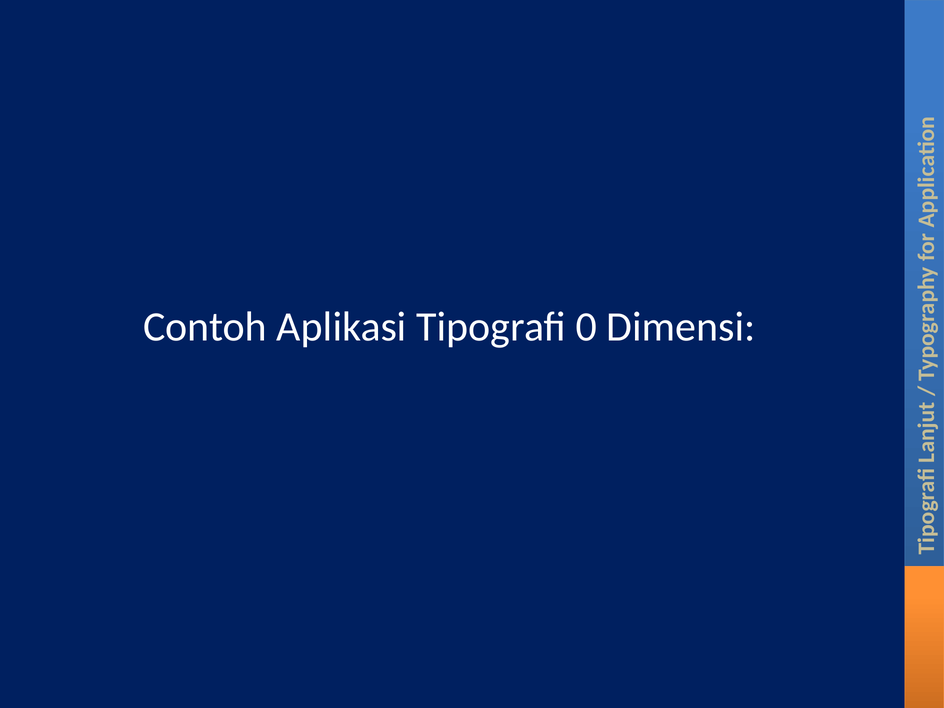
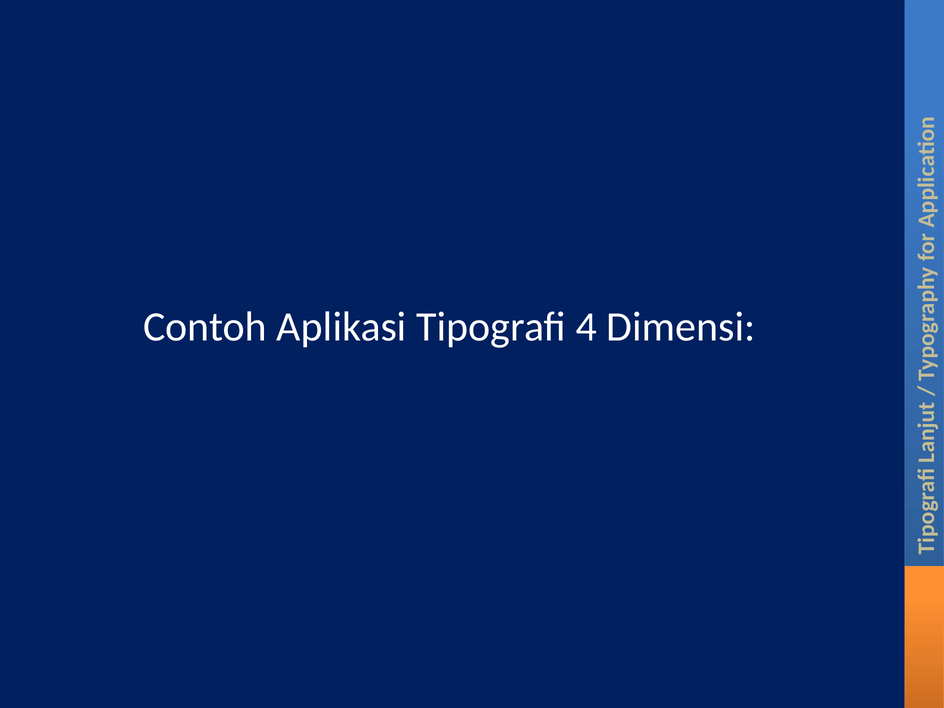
0: 0 -> 4
